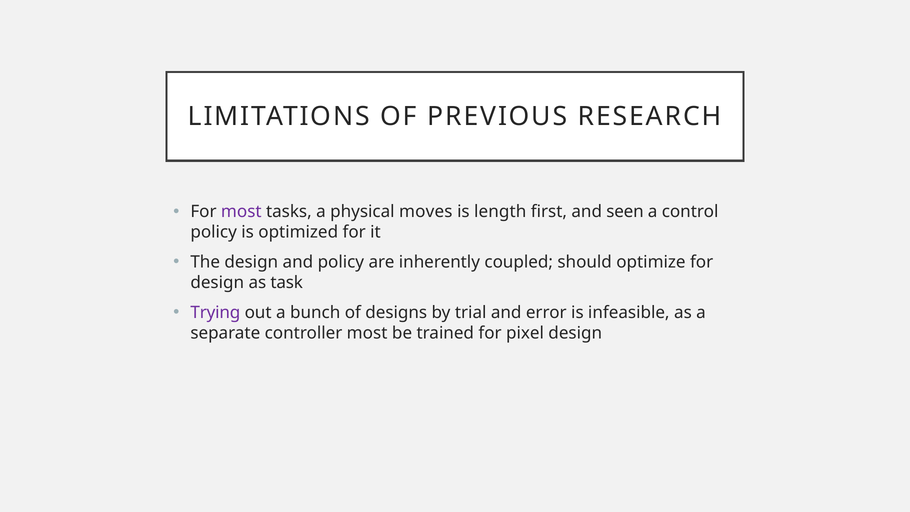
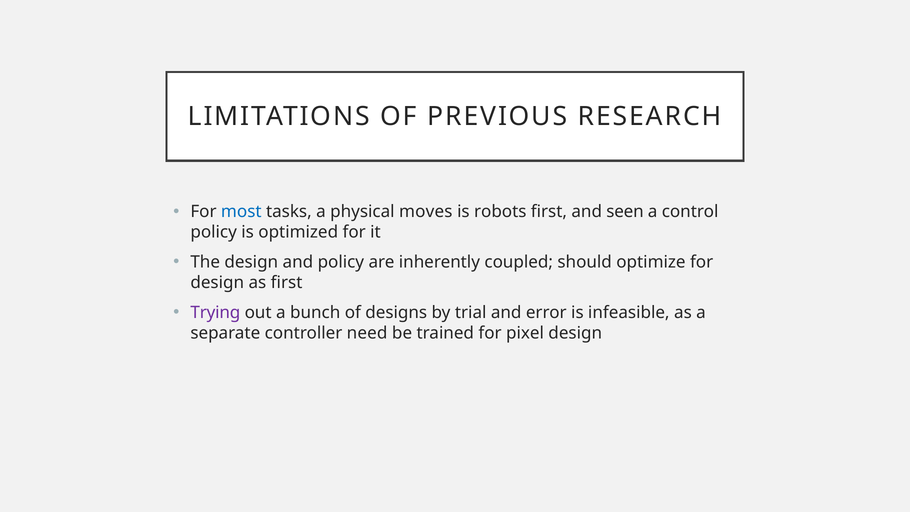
most at (241, 212) colour: purple -> blue
length: length -> robots
as task: task -> first
controller most: most -> need
